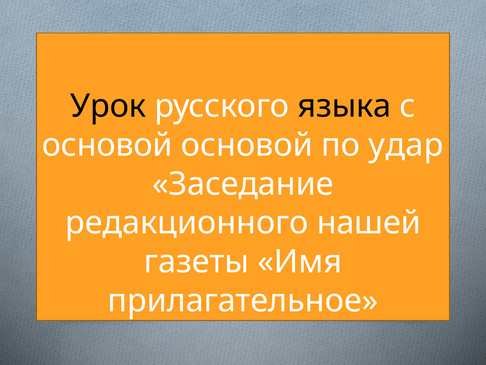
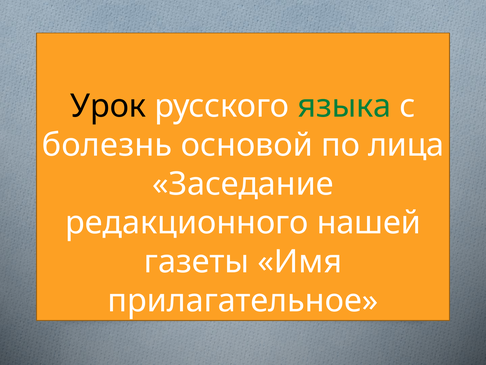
языка colour: black -> green
основой at (107, 145): основой -> болезнь
удар: удар -> лица
